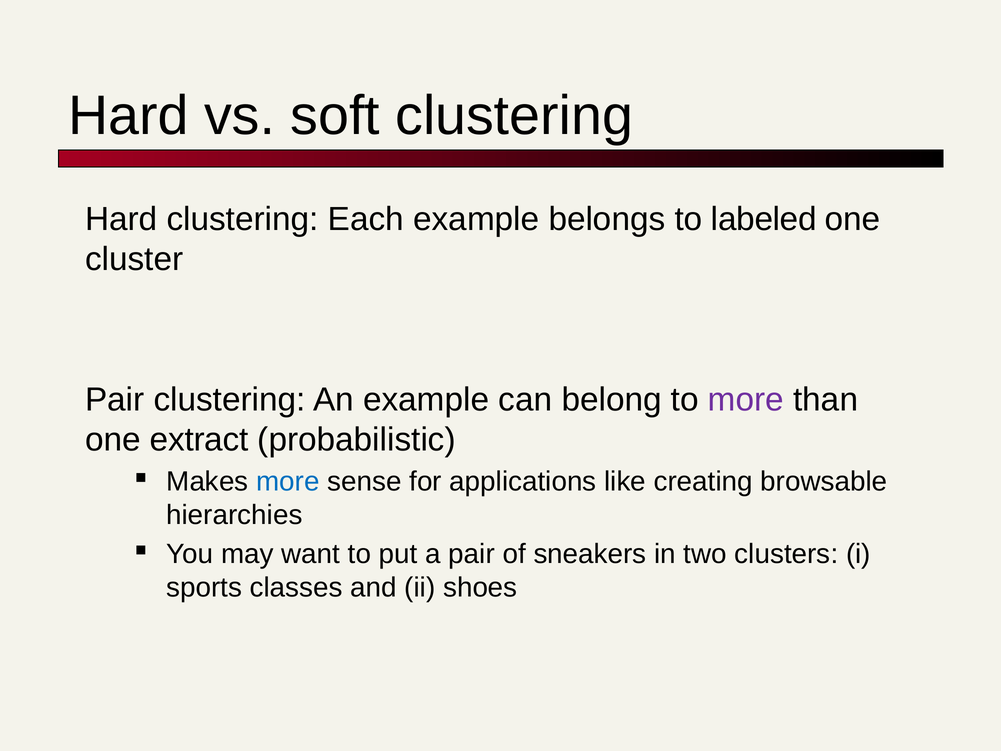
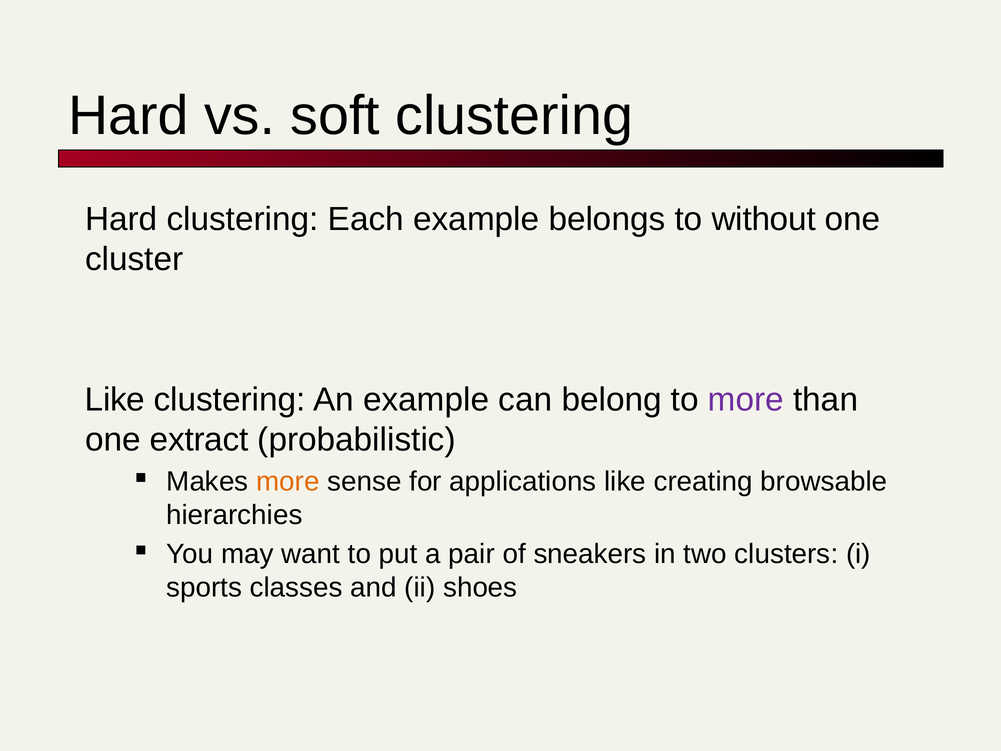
labeled: labeled -> without
Pair at (115, 399): Pair -> Like
more at (288, 481) colour: blue -> orange
